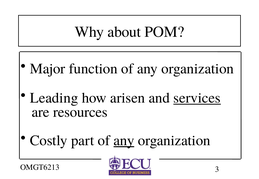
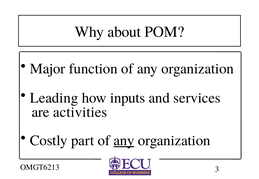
arisen: arisen -> inputs
services underline: present -> none
resources: resources -> activities
